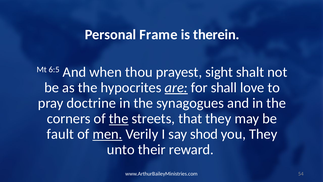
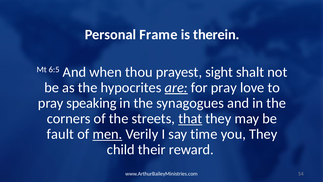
for shall: shall -> pray
doctrine: doctrine -> speaking
the at (119, 118) underline: present -> none
that underline: none -> present
shod: shod -> time
unto: unto -> child
